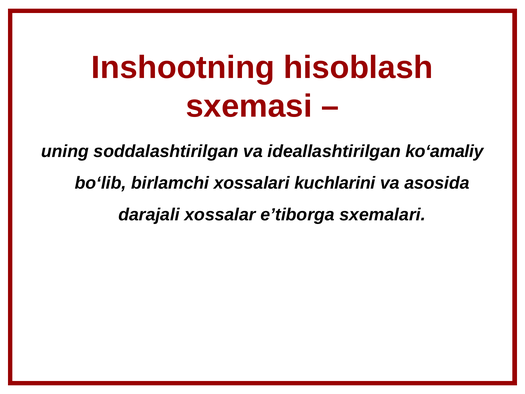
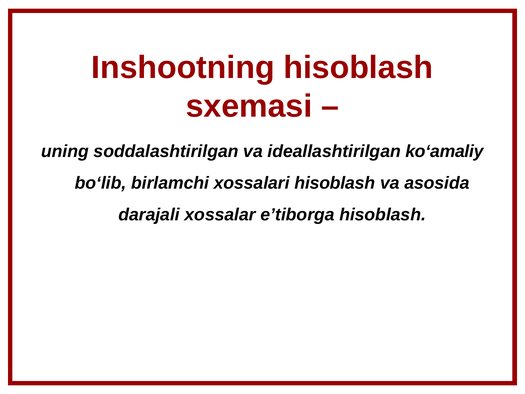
xossalari kuchlarini: kuchlarini -> hisoblash
e’tiborga sxemalari: sxemalari -> hisoblash
